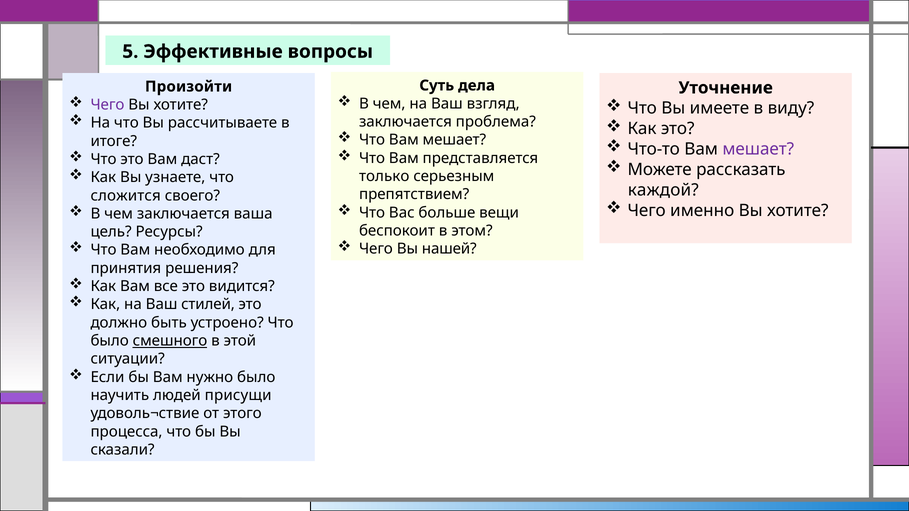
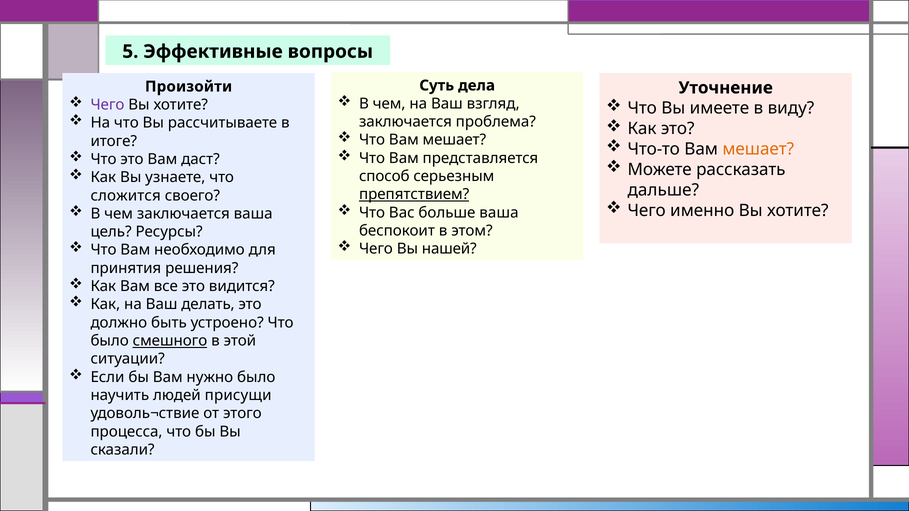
мешает at (758, 149) colour: purple -> orange
только: только -> способ
каждой: каждой -> дальше
препятствием underline: none -> present
больше вещи: вещи -> ваша
стилей: стилей -> делать
